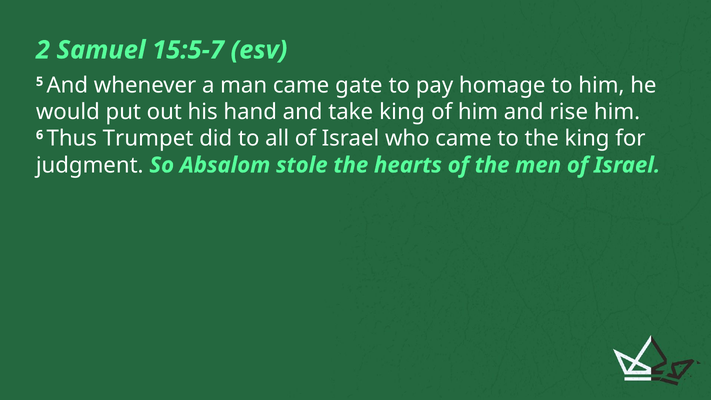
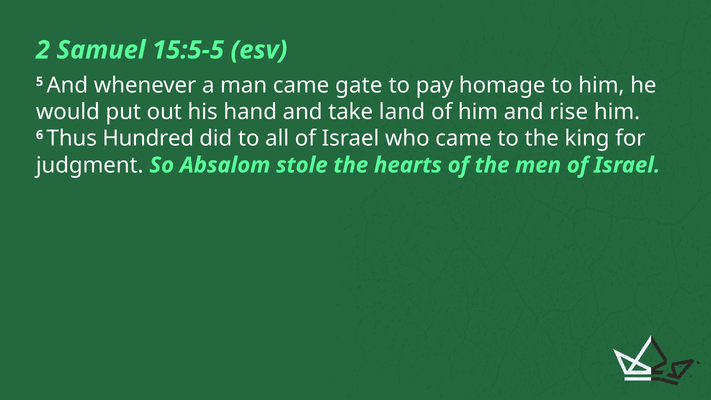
15:5-7: 15:5-7 -> 15:5-5
take king: king -> land
Trumpet: Trumpet -> Hundred
